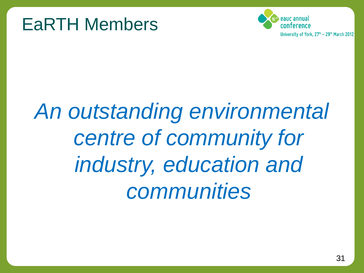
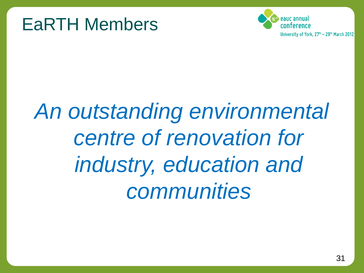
community: community -> renovation
